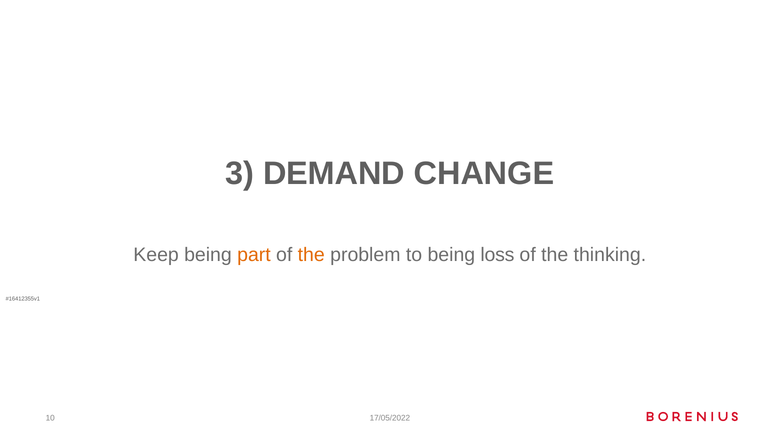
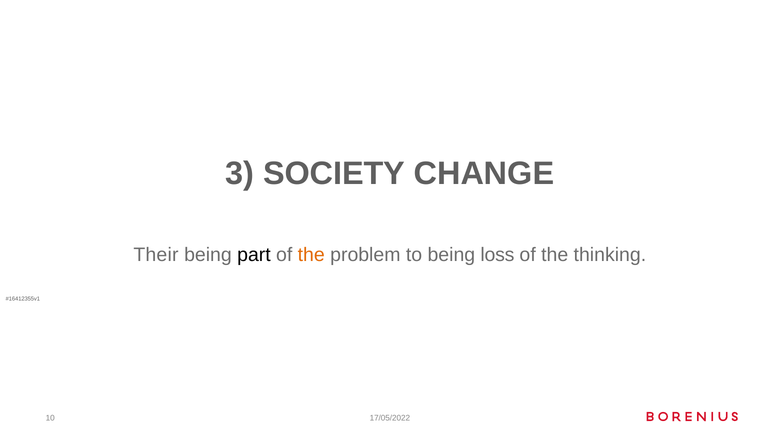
DEMAND: DEMAND -> SOCIETY
Keep: Keep -> Their
part colour: orange -> black
